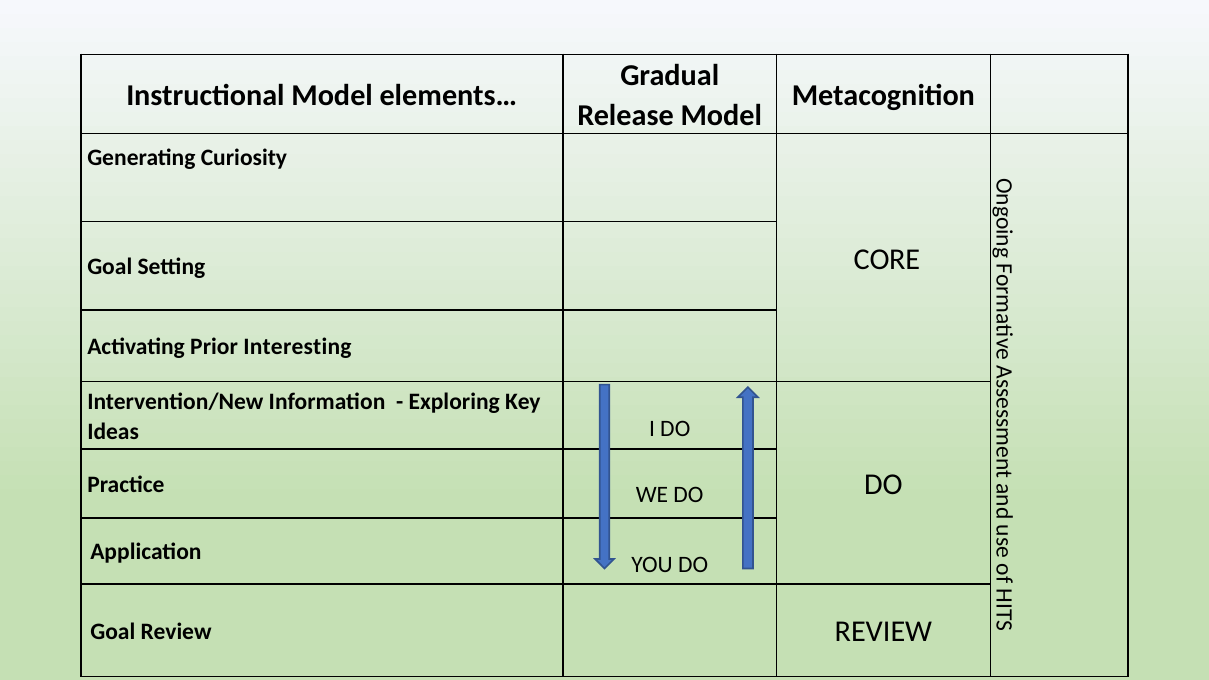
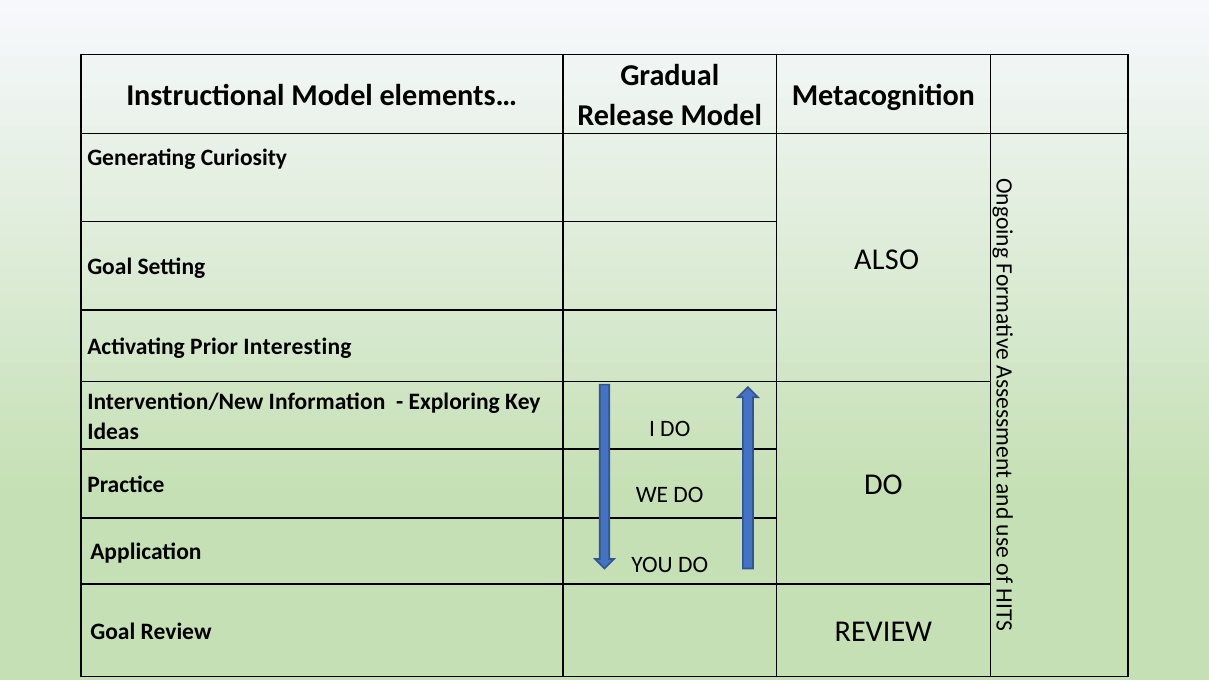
CORE: CORE -> ALSO
